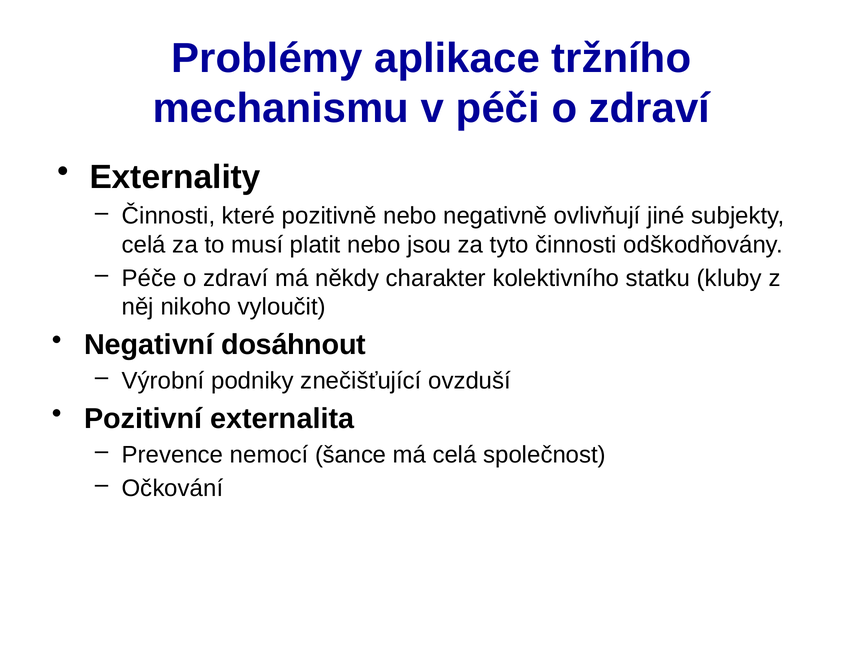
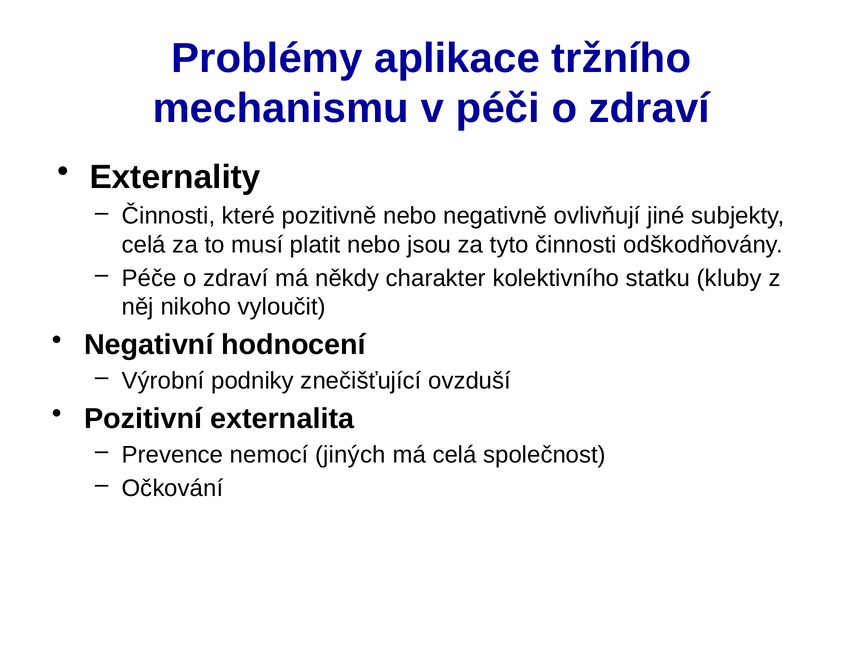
dosáhnout: dosáhnout -> hodnocení
šance: šance -> jiných
